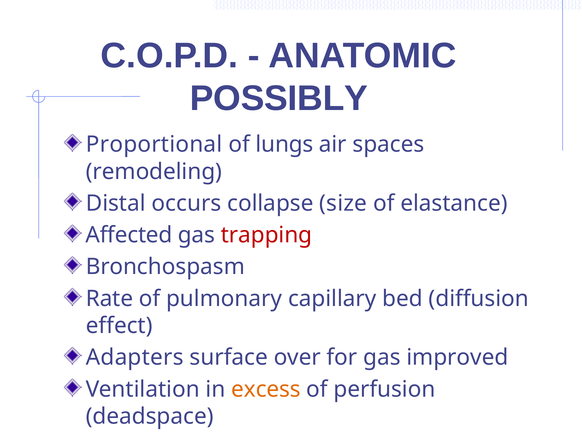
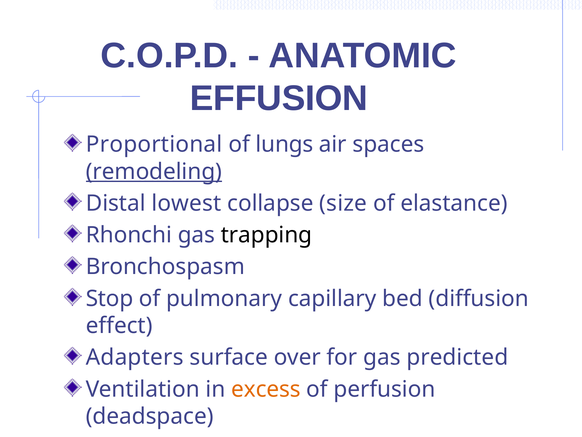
POSSIBLY: POSSIBLY -> EFFUSION
remodeling underline: none -> present
occurs: occurs -> lowest
Affected: Affected -> Rhonchi
trapping colour: red -> black
Rate: Rate -> Stop
improved: improved -> predicted
